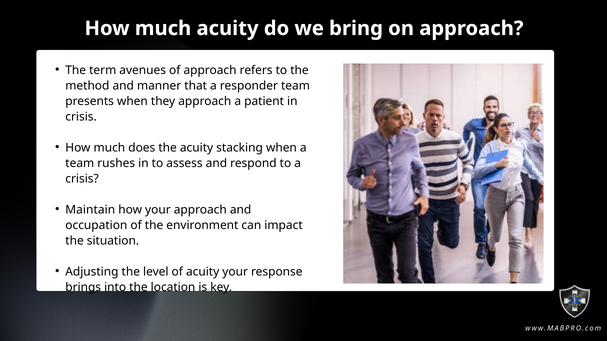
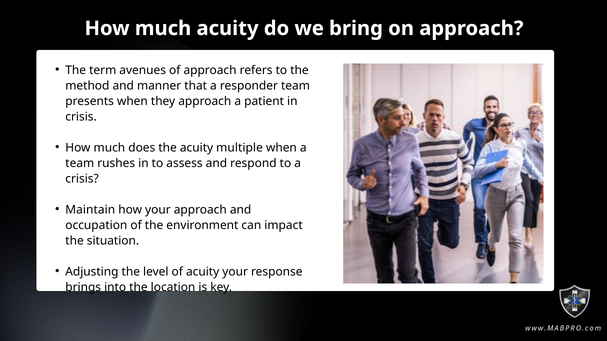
stacking: stacking -> multiple
